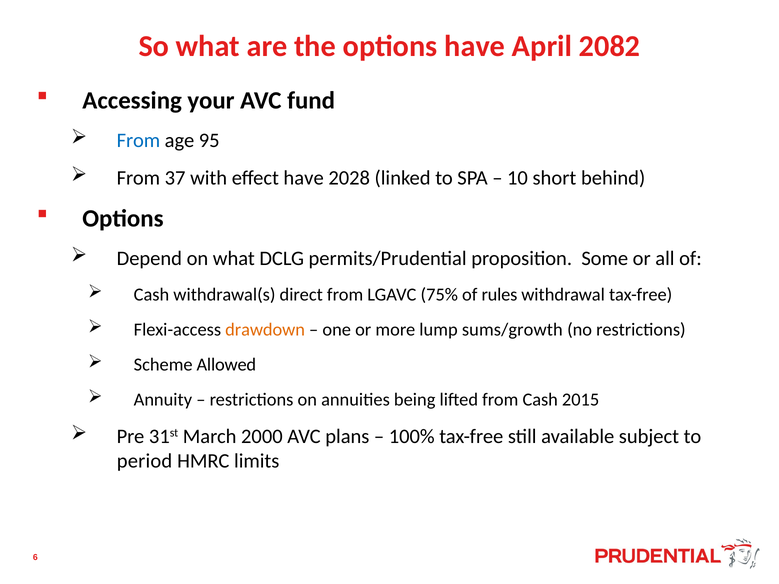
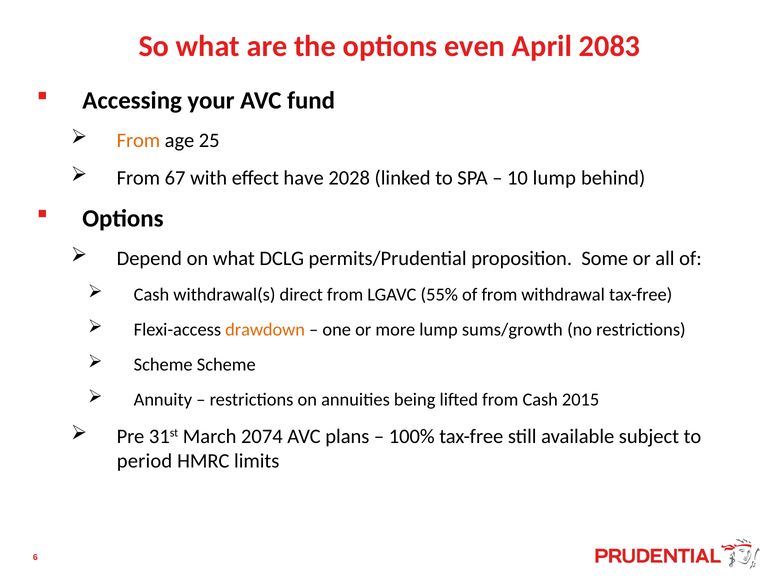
options have: have -> even
2082: 2082 -> 2083
From at (138, 140) colour: blue -> orange
95: 95 -> 25
37: 37 -> 67
10 short: short -> lump
75%: 75% -> 55%
of rules: rules -> from
Scheme Allowed: Allowed -> Scheme
2000: 2000 -> 2074
